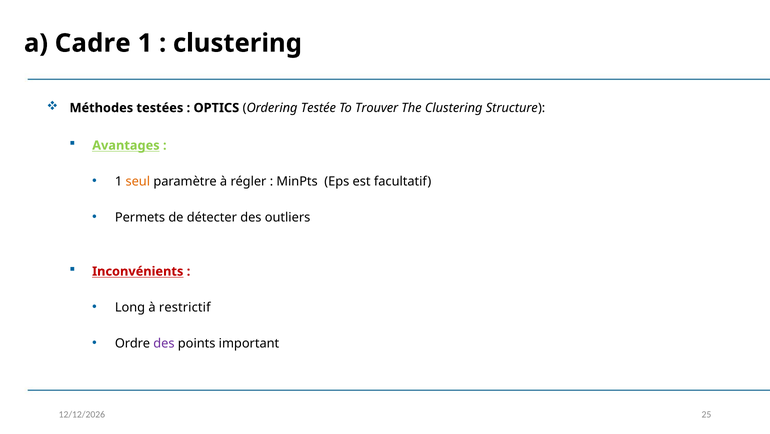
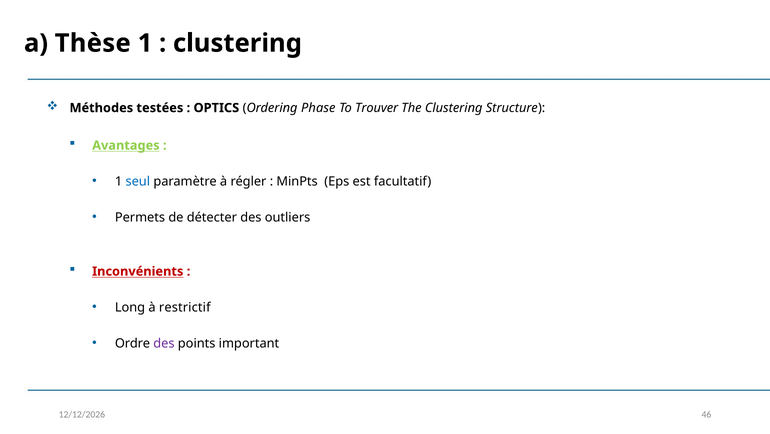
Cadre: Cadre -> Thèse
Testée: Testée -> Phase
seul colour: orange -> blue
25: 25 -> 46
